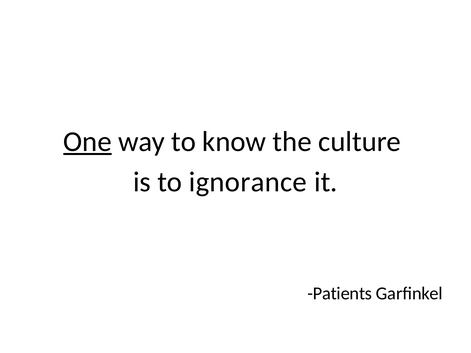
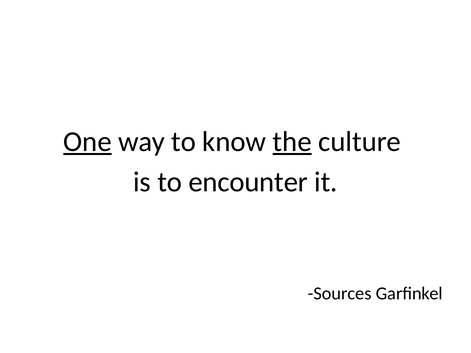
the underline: none -> present
ignorance: ignorance -> encounter
Patients: Patients -> Sources
